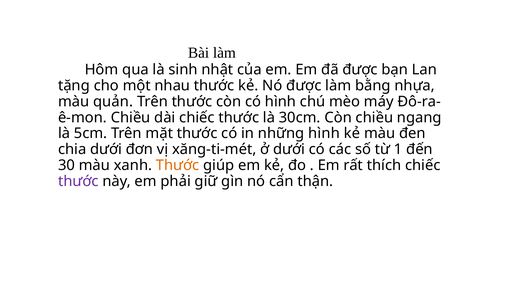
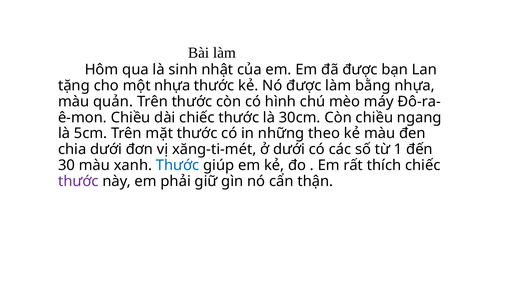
một nhau: nhau -> nhựa
những hình: hình -> theo
Thước at (178, 165) colour: orange -> blue
